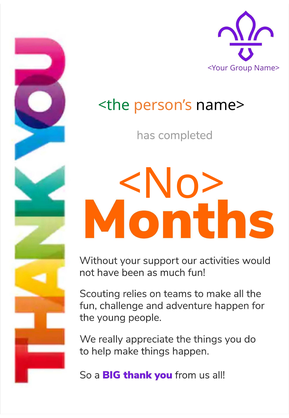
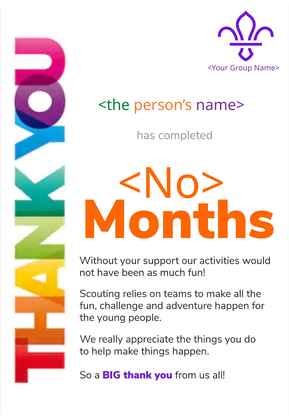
name> at (220, 105) colour: black -> purple
